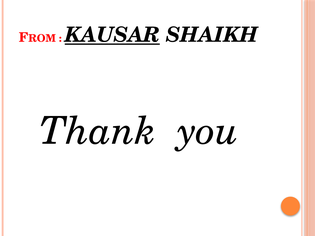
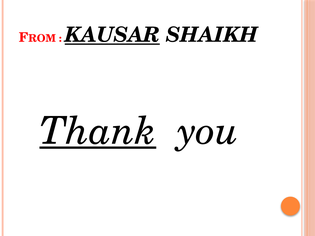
Thank underline: none -> present
